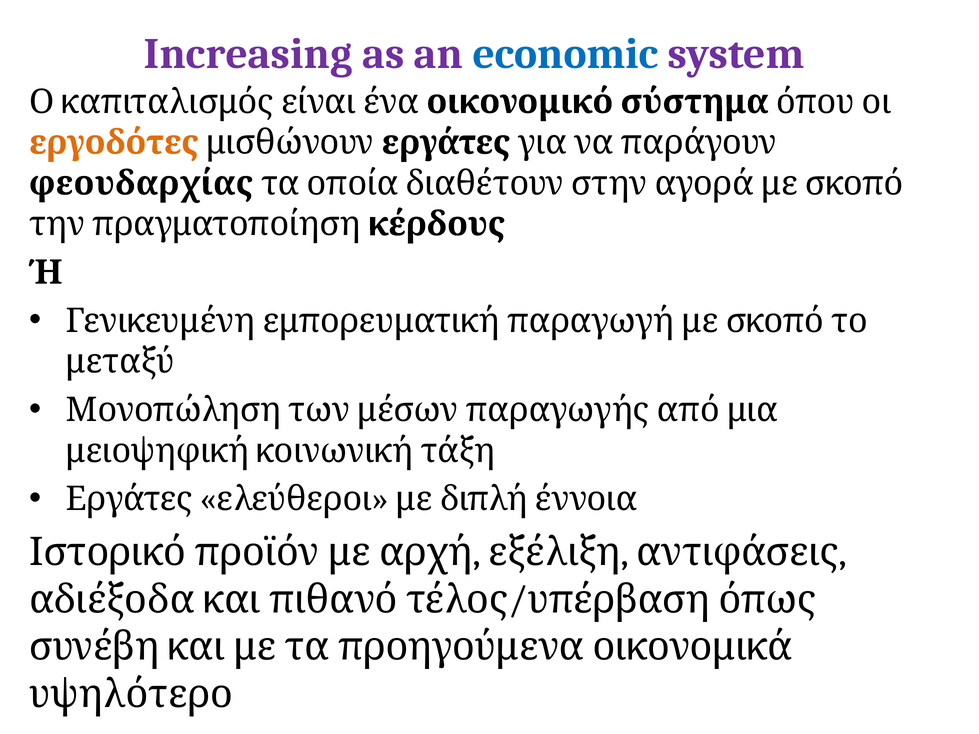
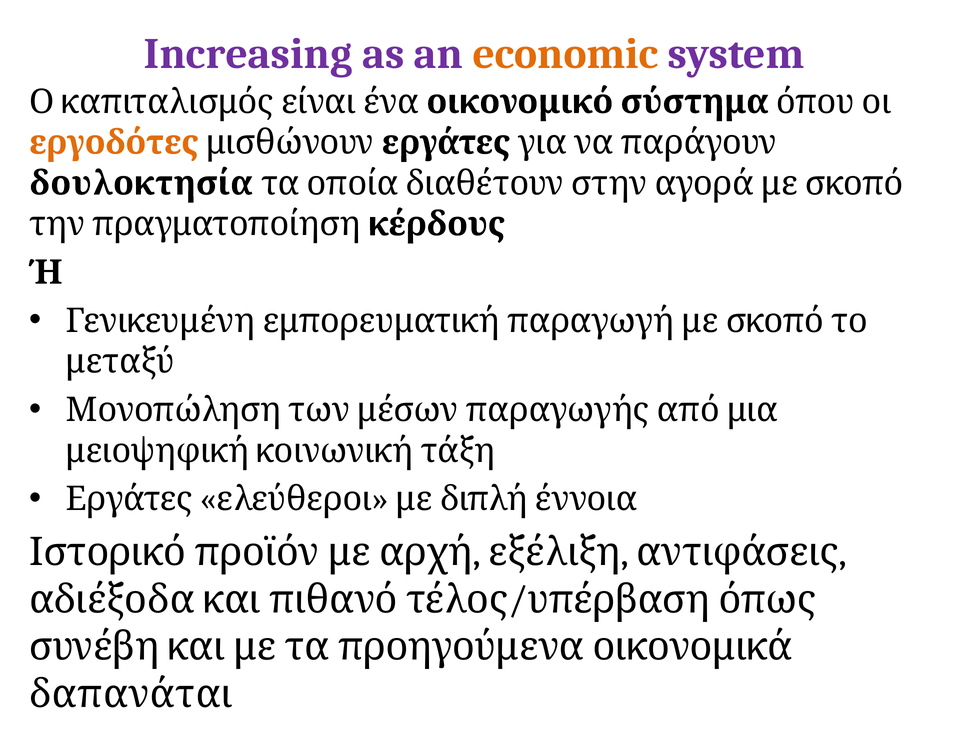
economic colour: blue -> orange
φεουδαρχίας: φεουδαρχίας -> δουλοκτησία
υψηλότερο: υψηλότερο -> δαπανάται
